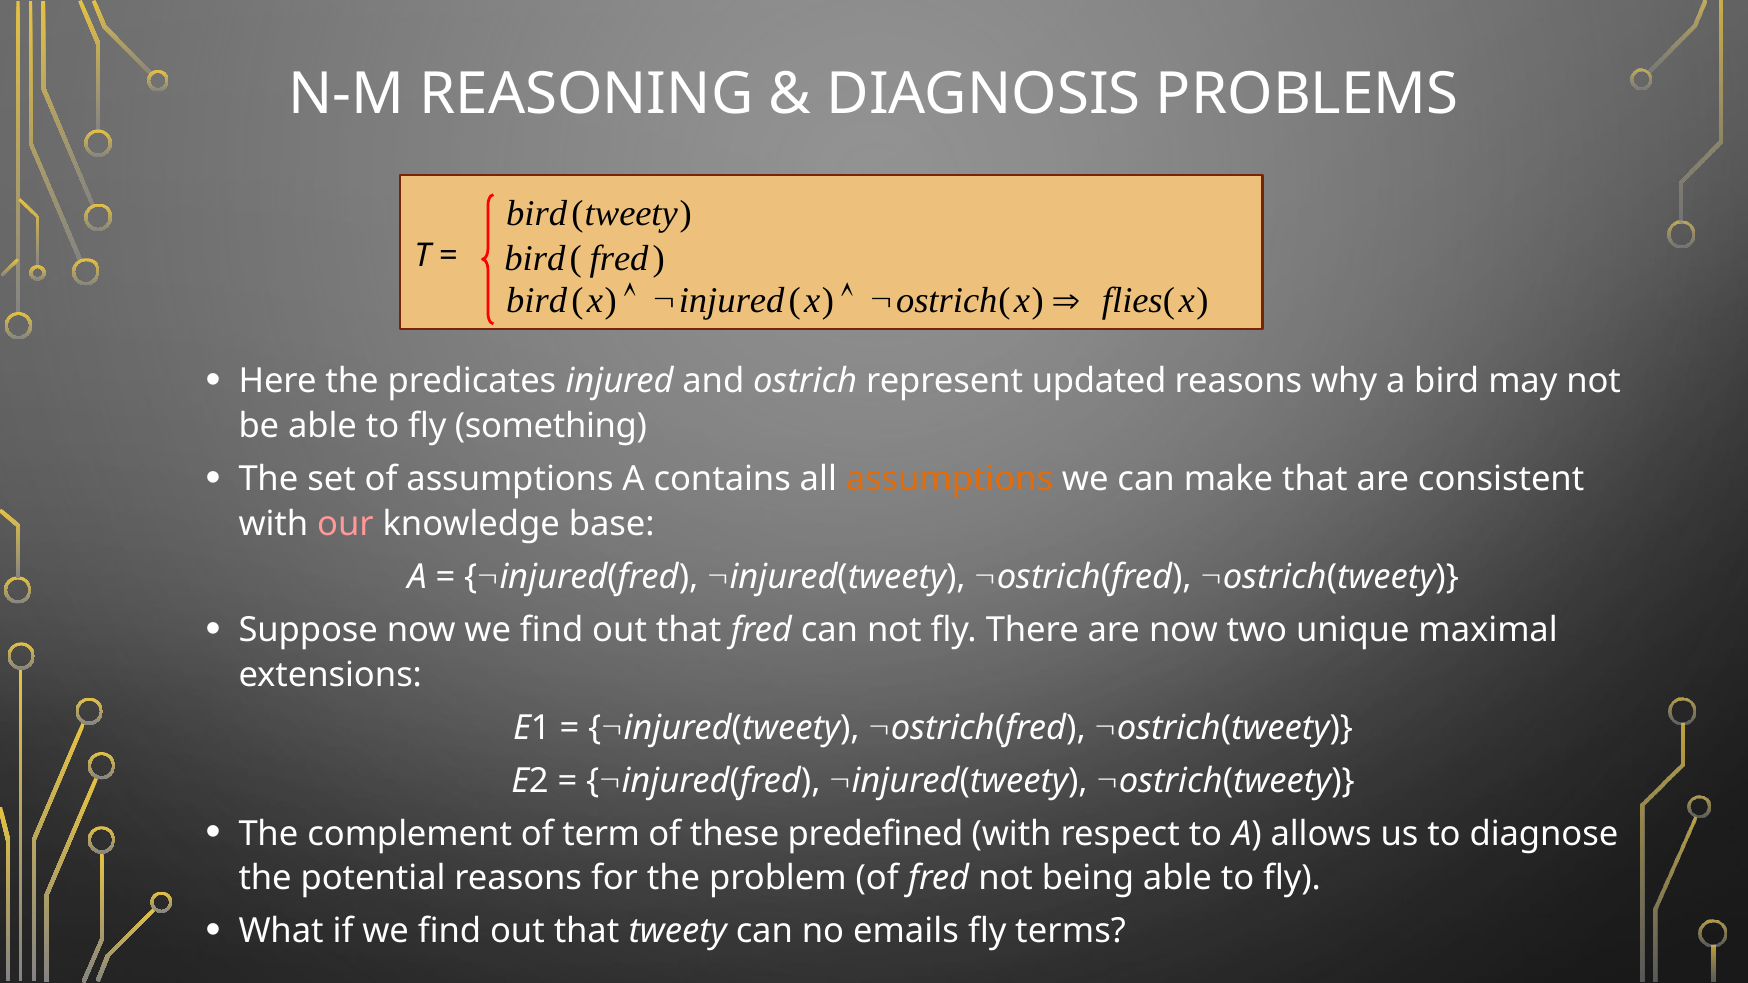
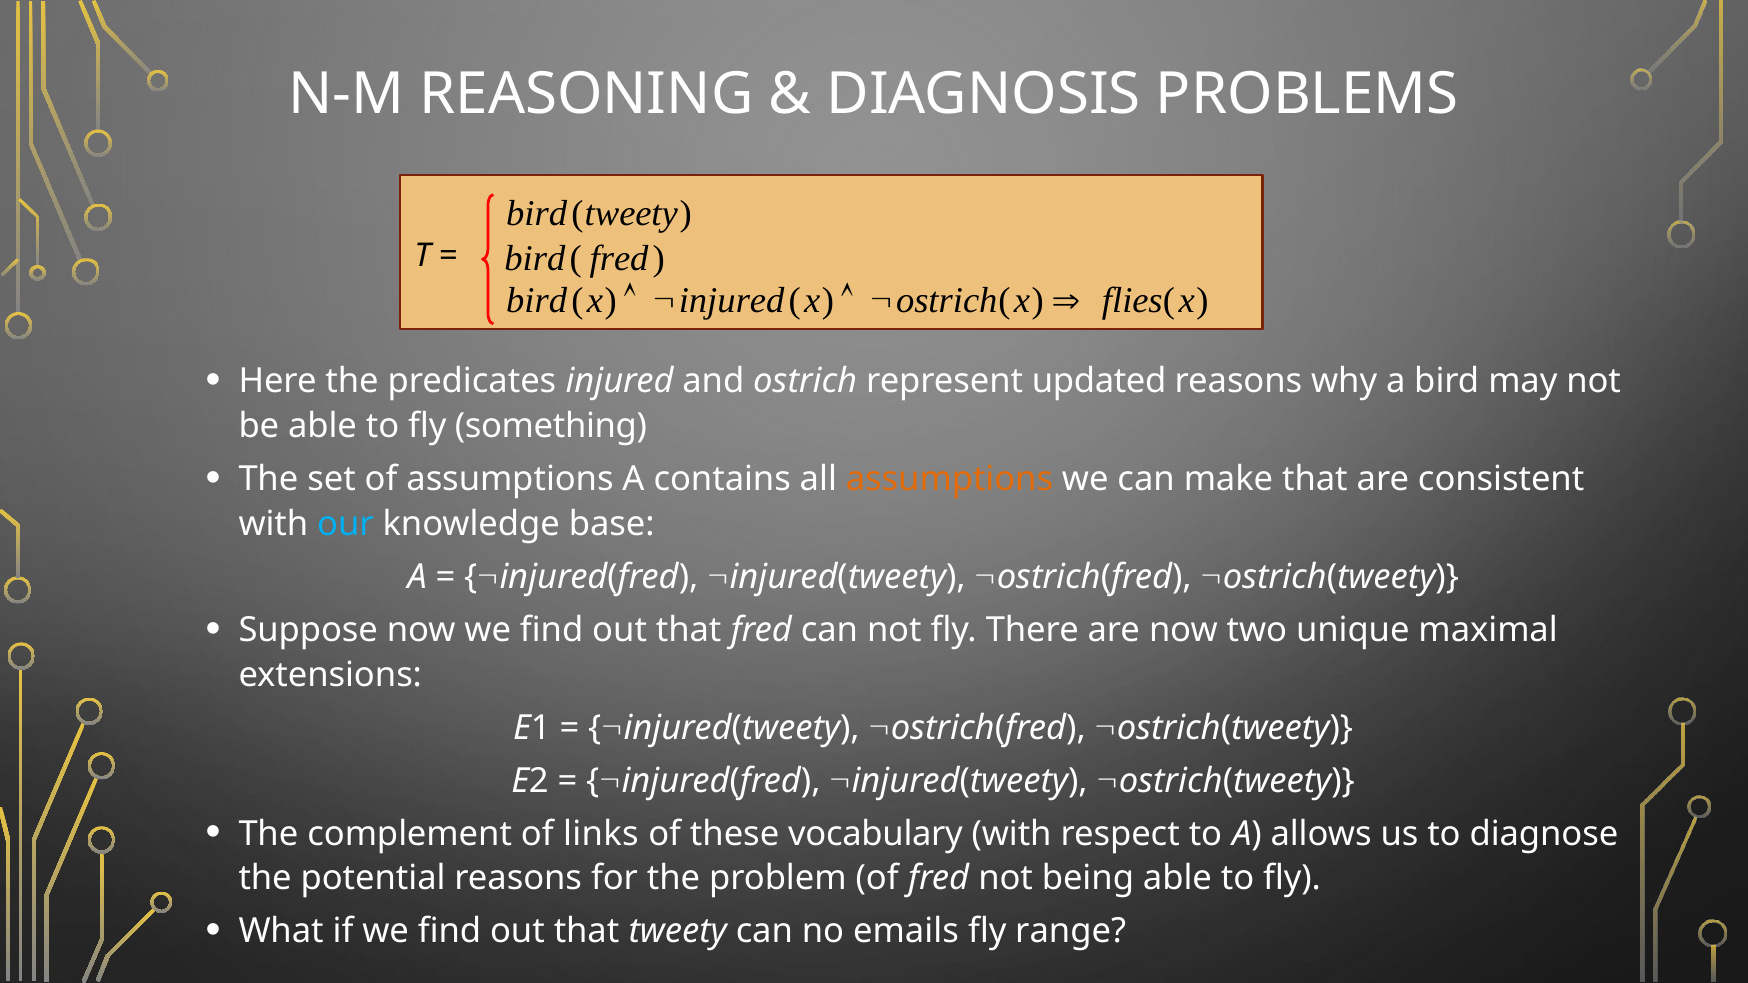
our colour: pink -> light blue
term: term -> links
predefined: predefined -> vocabulary
terms: terms -> range
